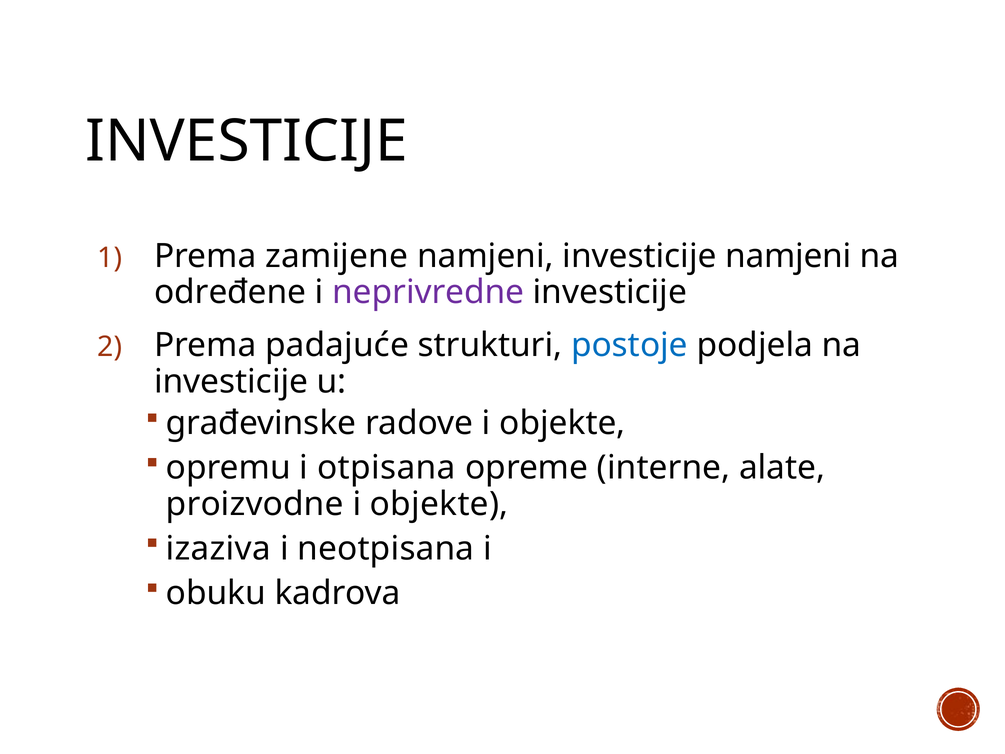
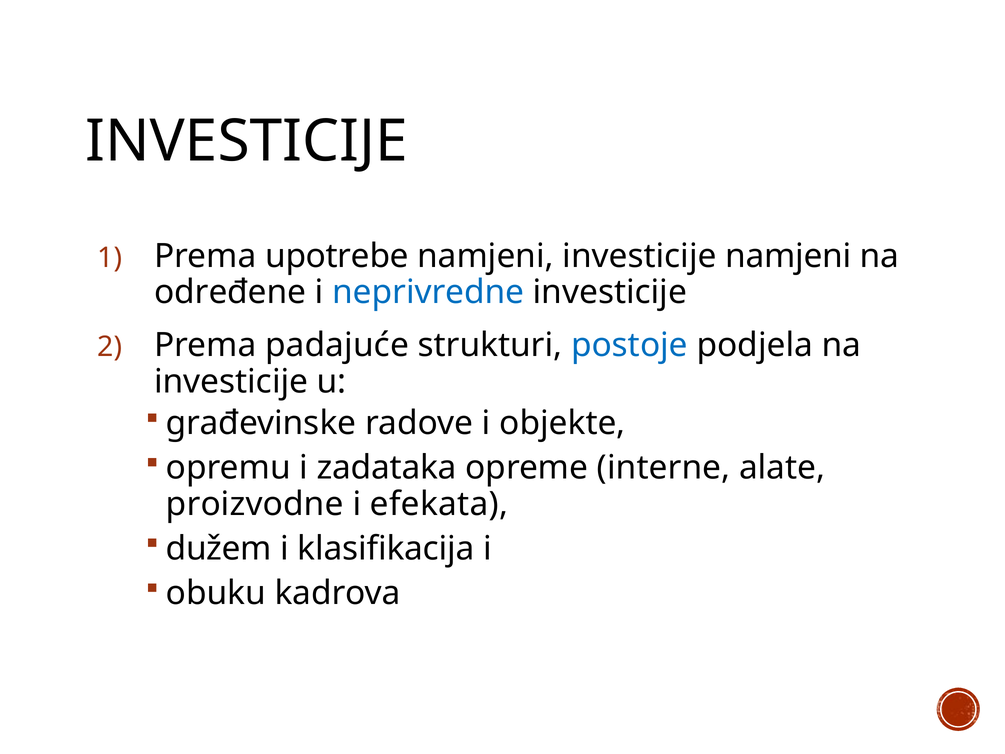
zamijene: zamijene -> upotrebe
neprivredne colour: purple -> blue
otpisana: otpisana -> zadataka
objekte at (439, 504): objekte -> efekata
izаzivа: izаzivа -> dužem
neotpisana: neotpisana -> klasifikacija
